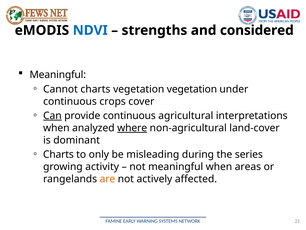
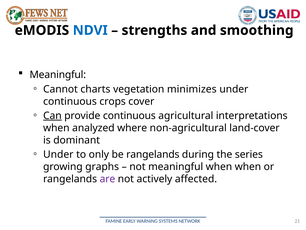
considered: considered -> smoothing
vegetation vegetation: vegetation -> minimizes
where underline: present -> none
Charts at (58, 154): Charts -> Under
be misleading: misleading -> rangelands
activity: activity -> graphs
when areas: areas -> when
are colour: orange -> purple
